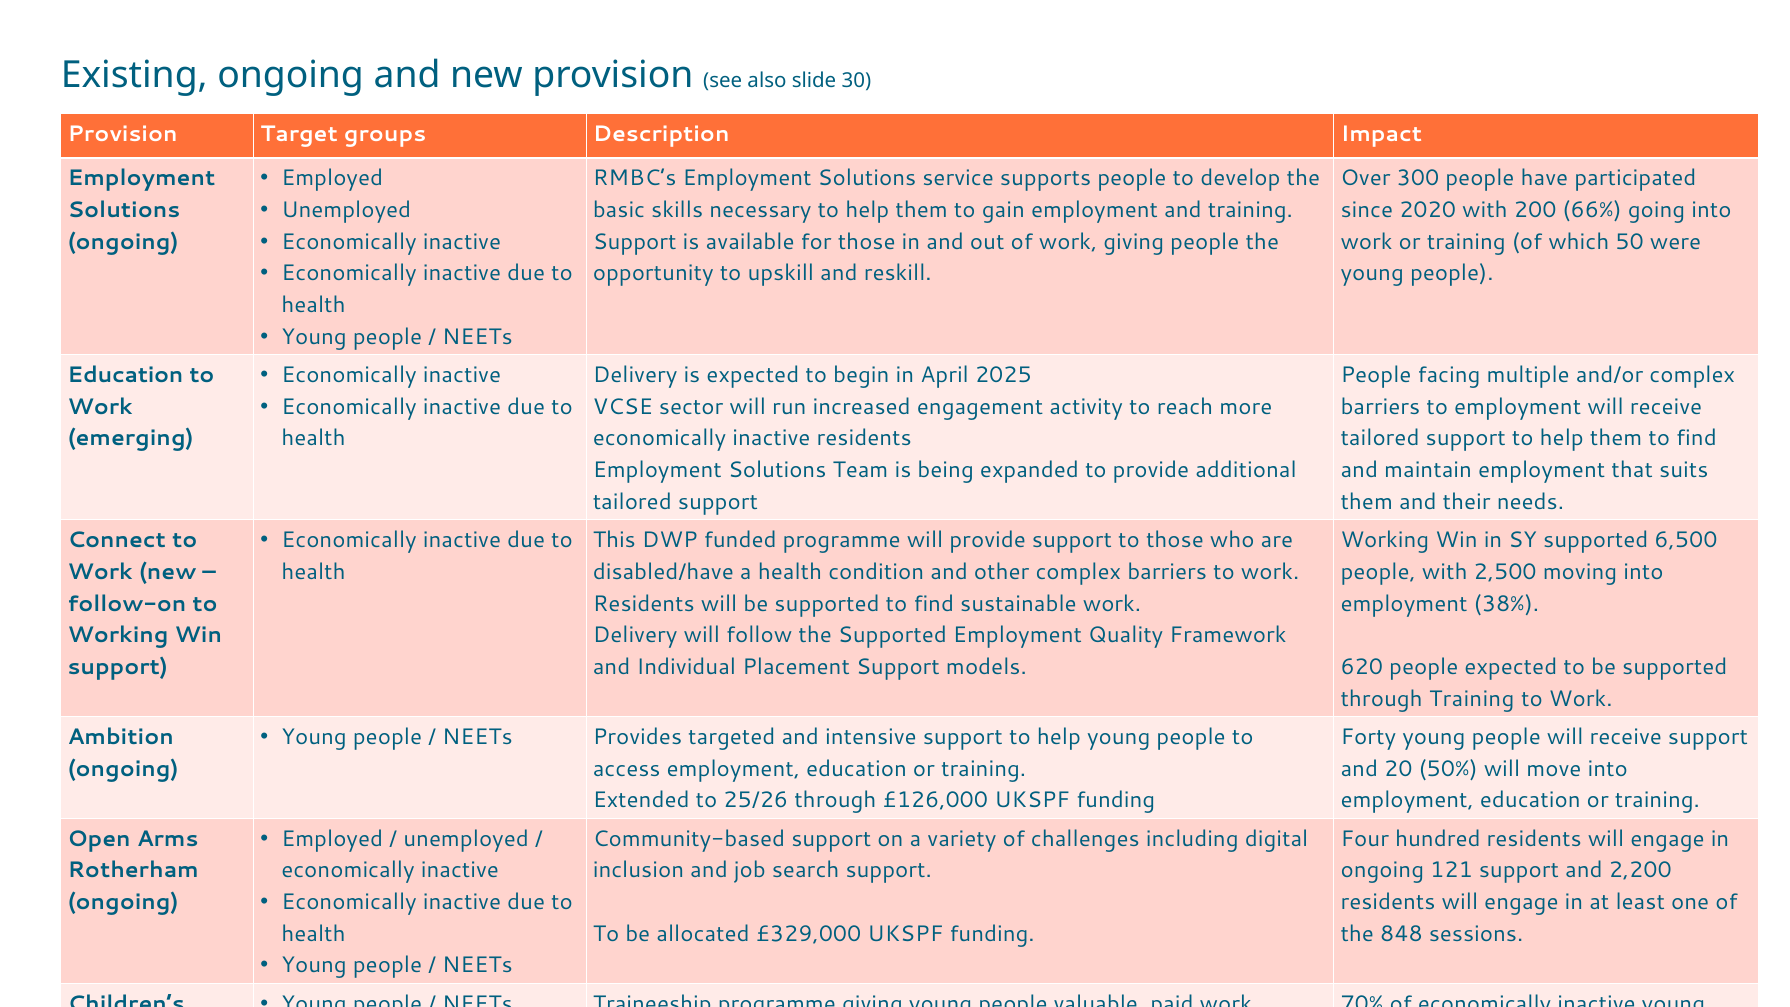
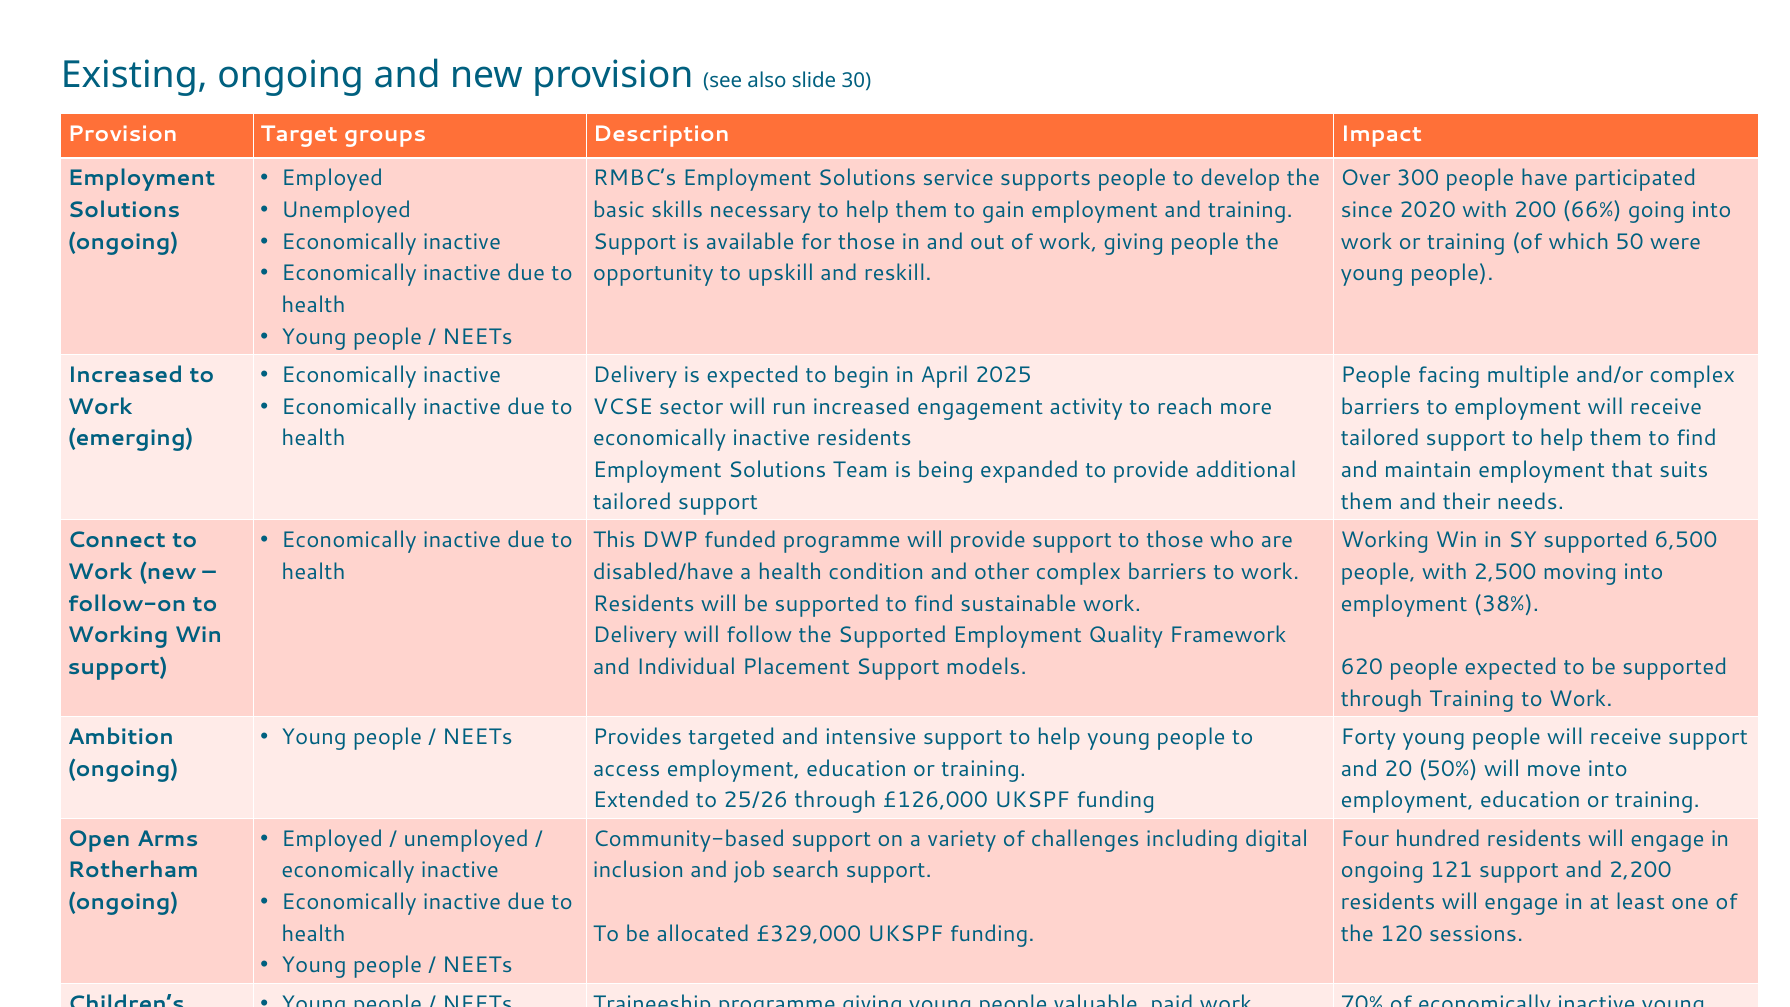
Education at (125, 375): Education -> Increased
848: 848 -> 120
